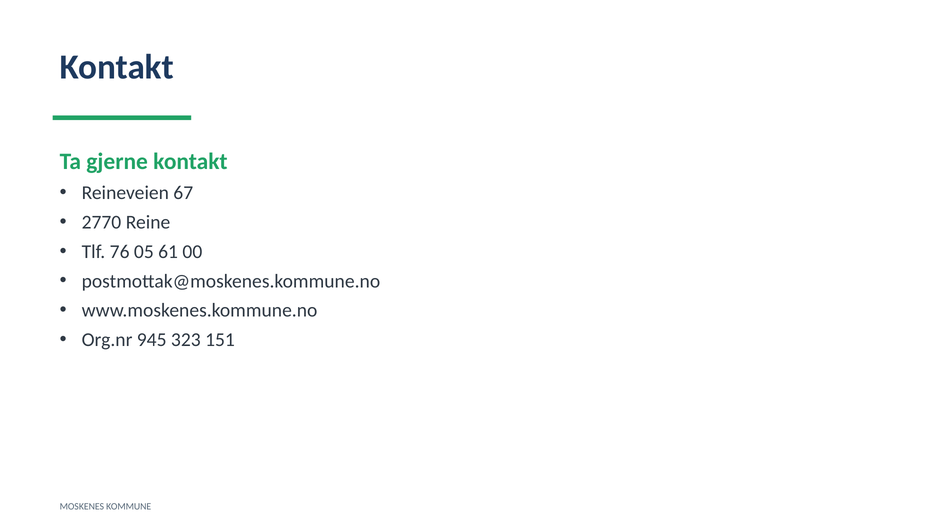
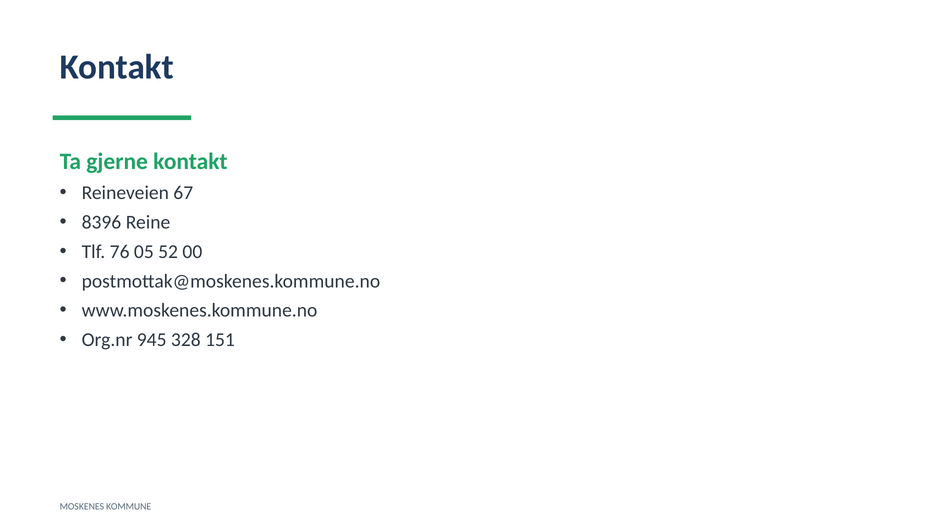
2770: 2770 -> 8396
61: 61 -> 52
323: 323 -> 328
